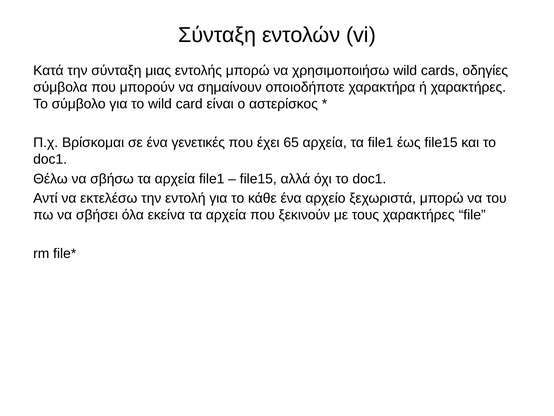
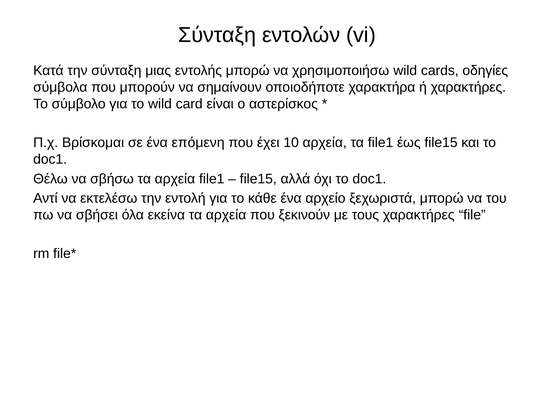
γενετικές: γενετικές -> επόμενη
65: 65 -> 10
